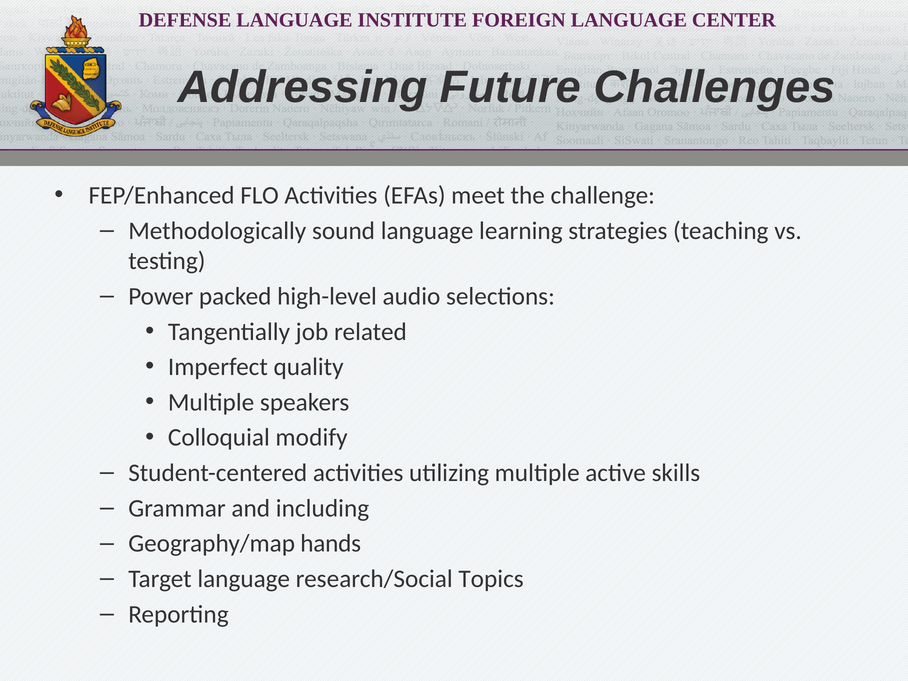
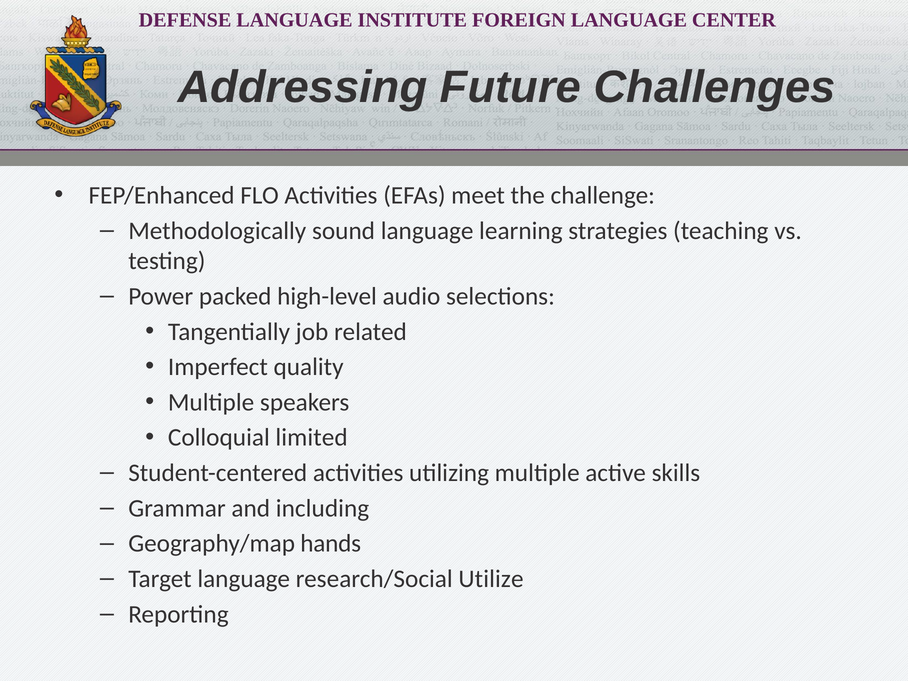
modify: modify -> limited
Topics: Topics -> Utilize
